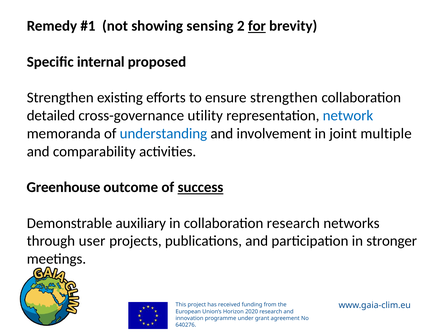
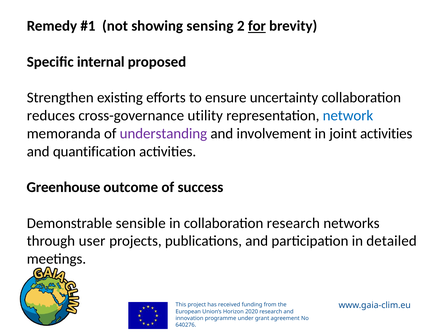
ensure strengthen: strengthen -> uncertainty
detailed: detailed -> reduces
understanding colour: blue -> purple
joint multiple: multiple -> activities
comparability: comparability -> quantification
success underline: present -> none
auxiliary: auxiliary -> sensible
stronger: stronger -> detailed
